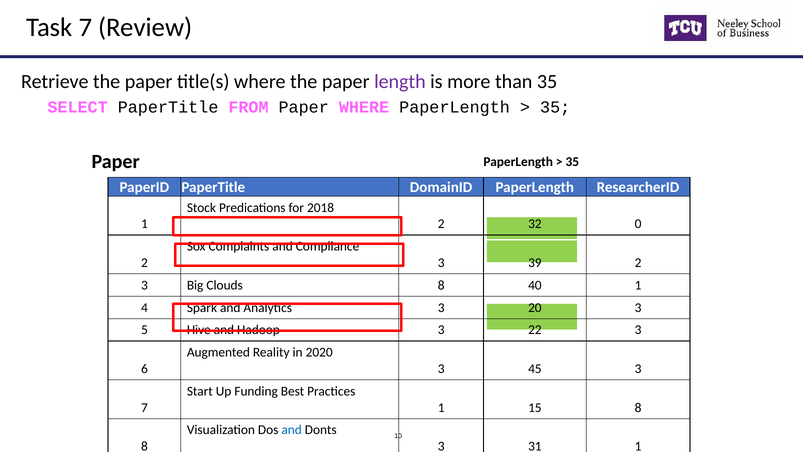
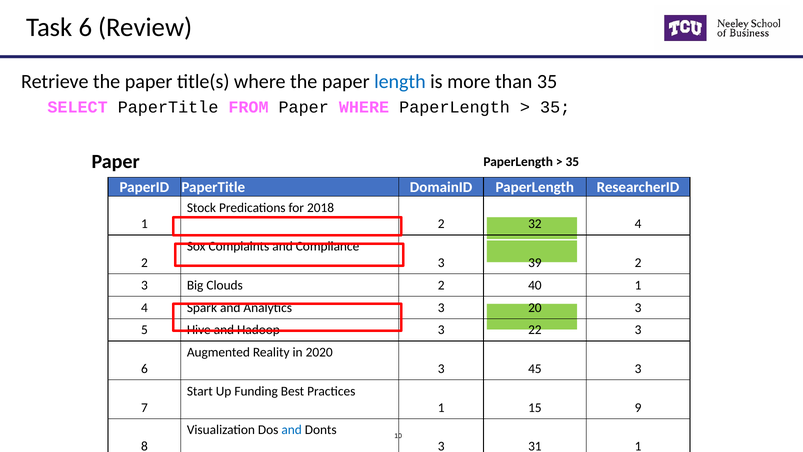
Task 7: 7 -> 6
length colour: purple -> blue
32 0: 0 -> 4
Clouds 8: 8 -> 2
15 8: 8 -> 9
